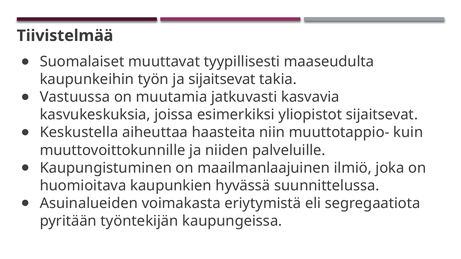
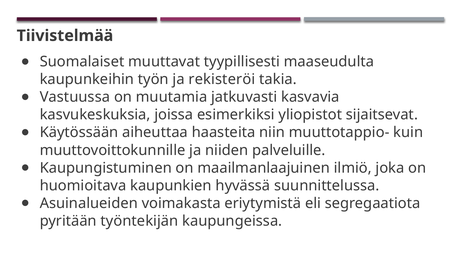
ja sijaitsevat: sijaitsevat -> rekisteröi
Keskustella: Keskustella -> Käytössään
